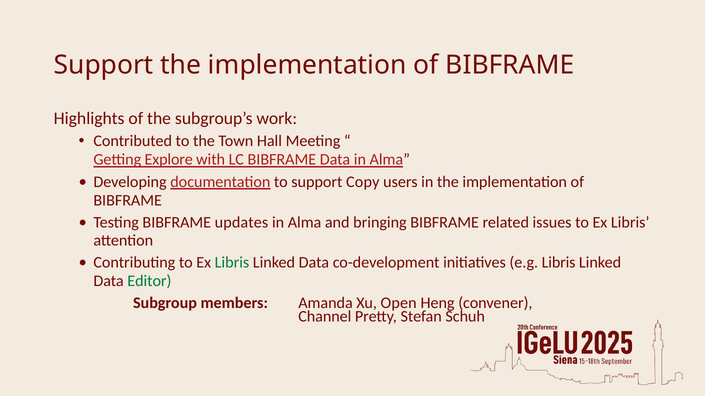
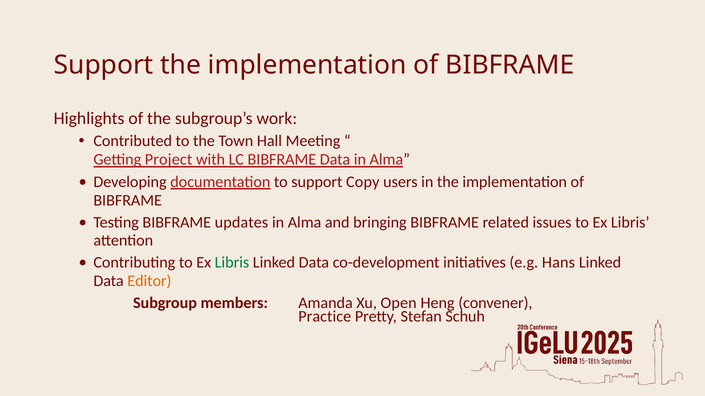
Explore: Explore -> Project
e.g Libris: Libris -> Hans
Editor colour: green -> orange
Channel: Channel -> Practice
